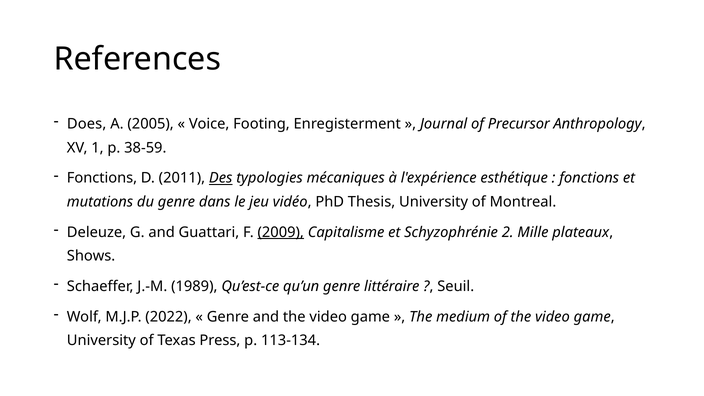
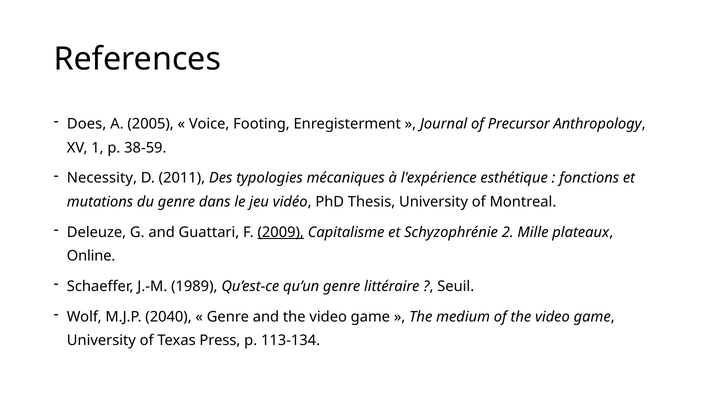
Fonctions at (102, 178): Fonctions -> Necessity
Des underline: present -> none
Shows: Shows -> Online
2022: 2022 -> 2040
